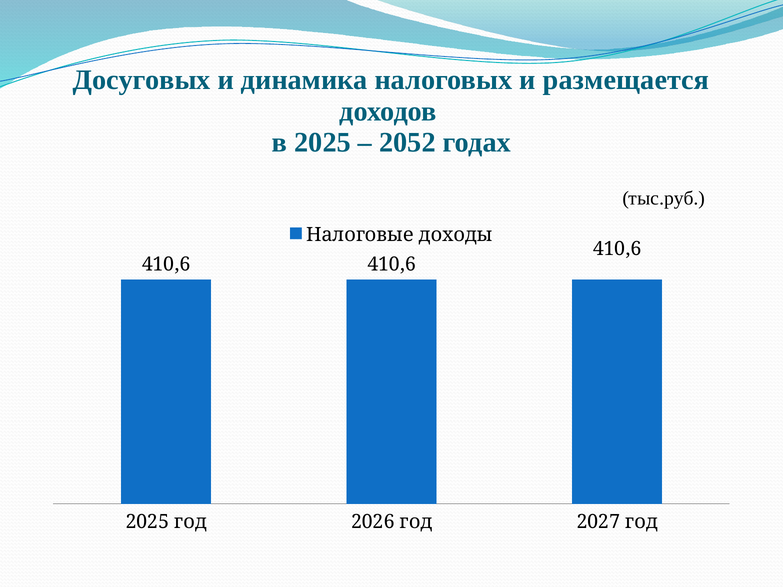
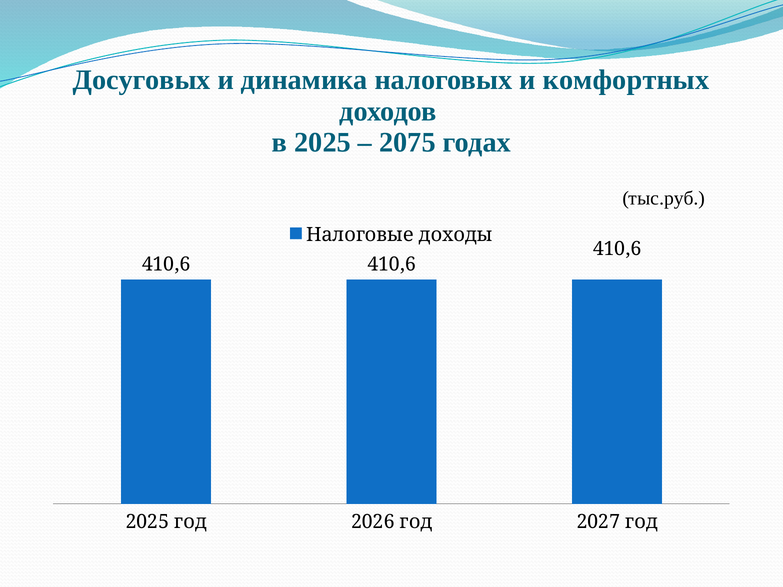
размещается: размещается -> комфортных
2052: 2052 -> 2075
